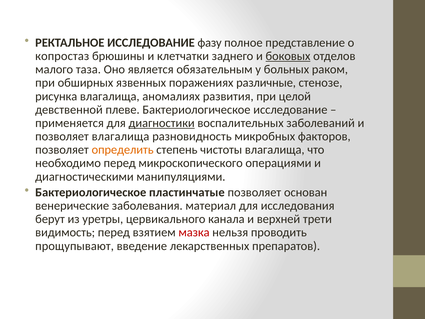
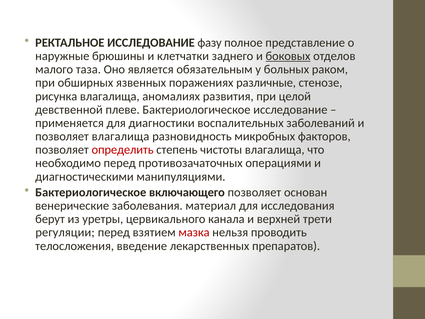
копростаз: копростаз -> наружные
диагностики underline: present -> none
определить colour: orange -> red
микроскопического: микроскопического -> противозачаточных
пластинчатые: пластинчатые -> включающего
видимость: видимость -> регуляции
прощупывают: прощупывают -> телосложения
